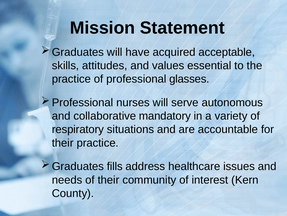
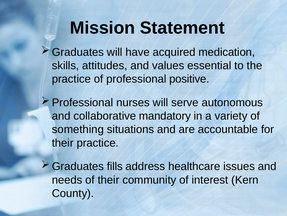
acceptable: acceptable -> medication
glasses: glasses -> positive
respiratory: respiratory -> something
